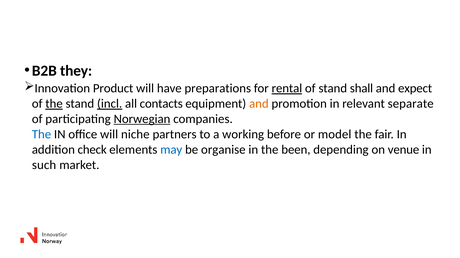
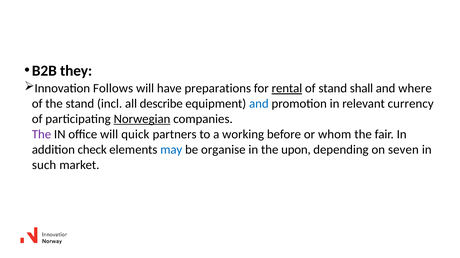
Product: Product -> Follows
expect: expect -> where
the at (54, 104) underline: present -> none
incl underline: present -> none
contacts: contacts -> describe
and at (259, 104) colour: orange -> blue
separate: separate -> currency
The at (42, 135) colour: blue -> purple
niche: niche -> quick
model: model -> whom
been: been -> upon
venue: venue -> seven
